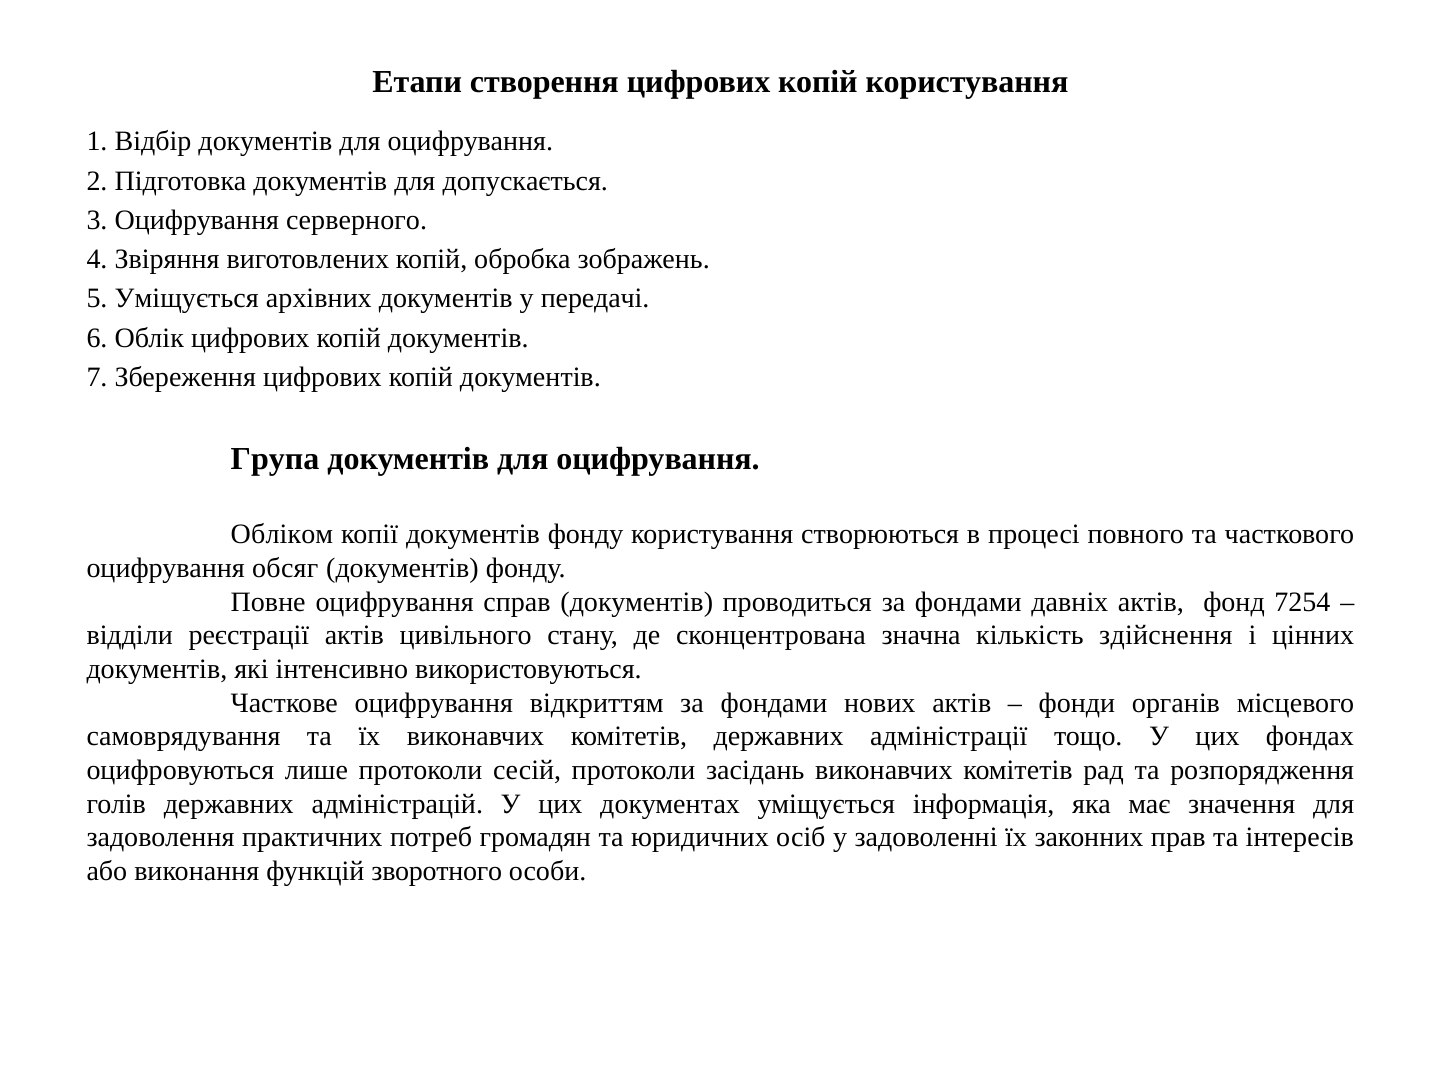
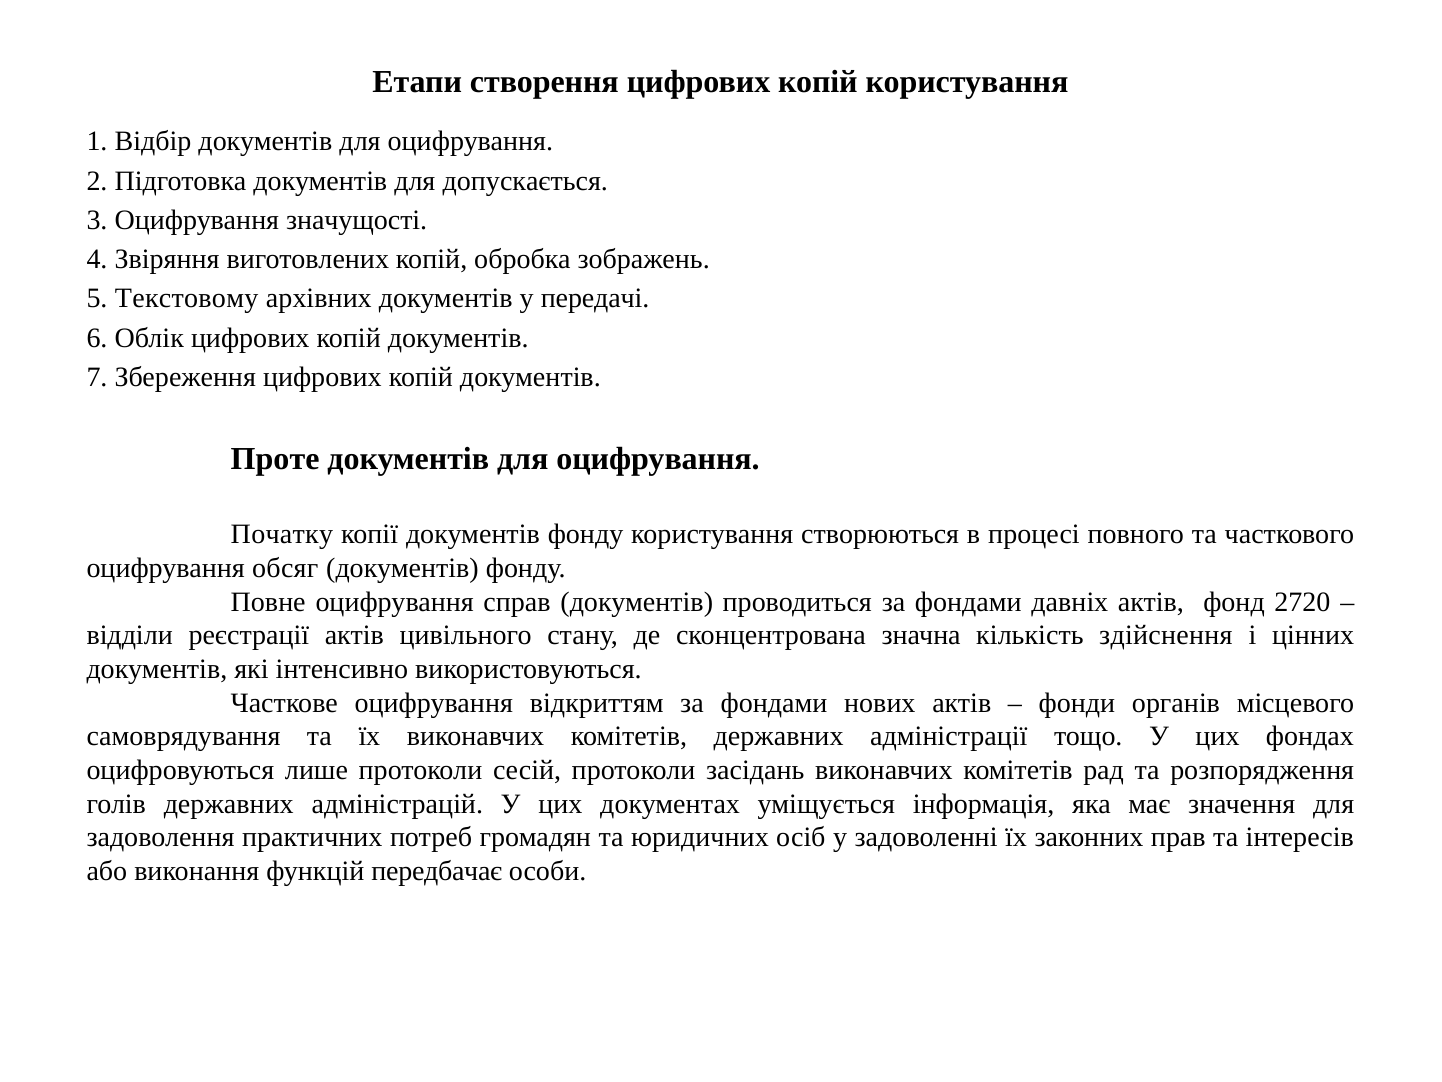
серверного: серверного -> значущості
5 Уміщується: Уміщується -> Текстовому
Група: Група -> Проте
Обліком: Обліком -> Початку
7254: 7254 -> 2720
зворотного: зворотного -> передбачає
